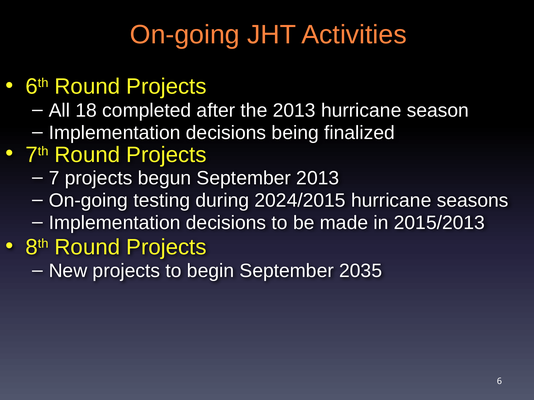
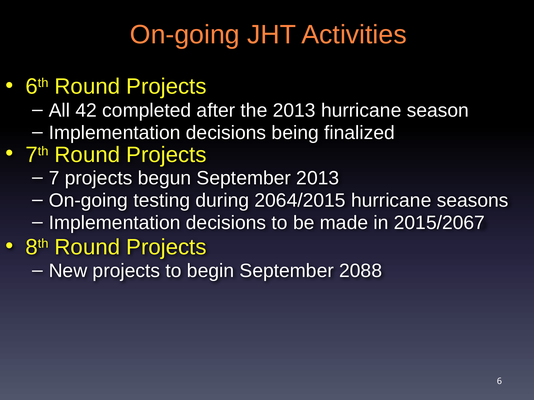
18: 18 -> 42
2024/2015: 2024/2015 -> 2064/2015
2015/2013: 2015/2013 -> 2015/2067
2035: 2035 -> 2088
